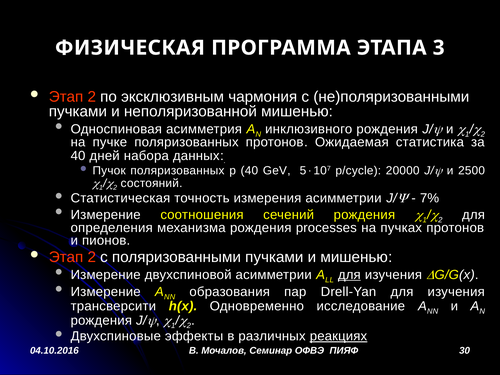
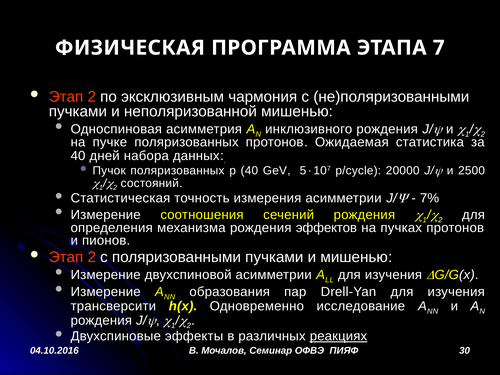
3: 3 -> 7
processes: processes -> эффектов
для at (349, 275) underline: present -> none
